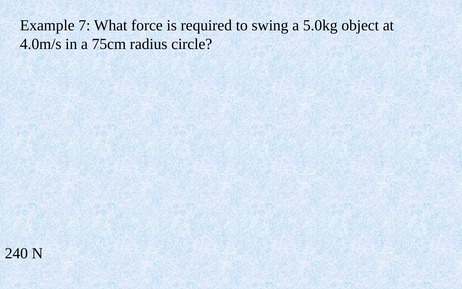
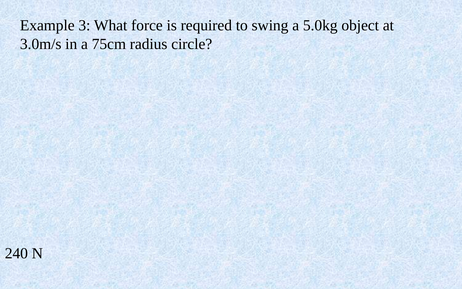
7: 7 -> 3
4.0m/s: 4.0m/s -> 3.0m/s
